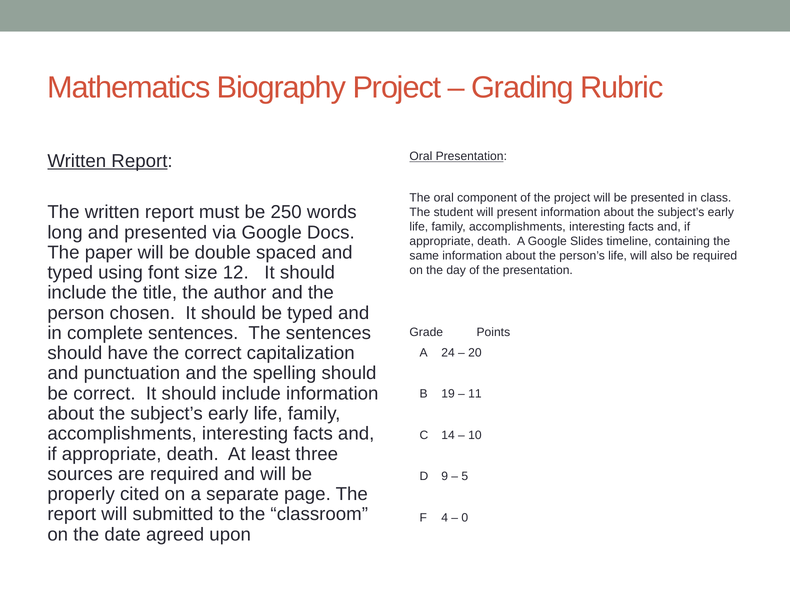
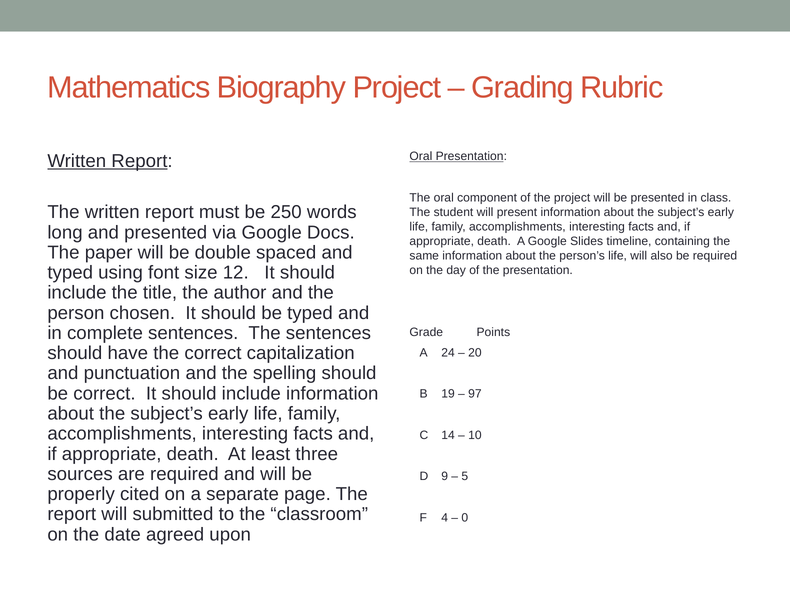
11: 11 -> 97
